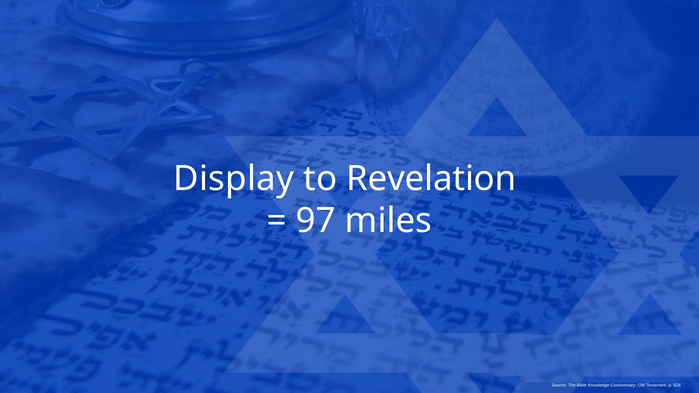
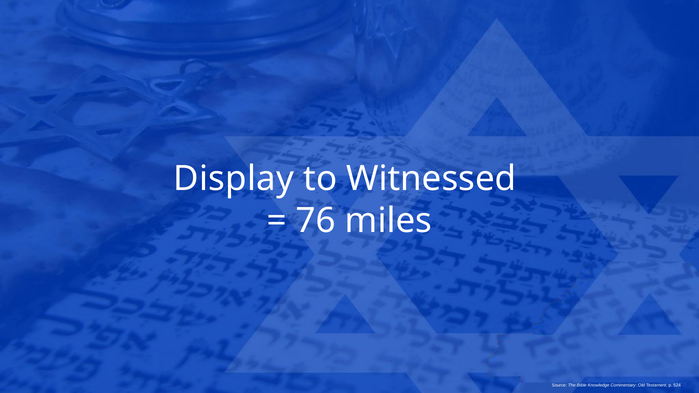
Revelation: Revelation -> Witnessed
97: 97 -> 76
